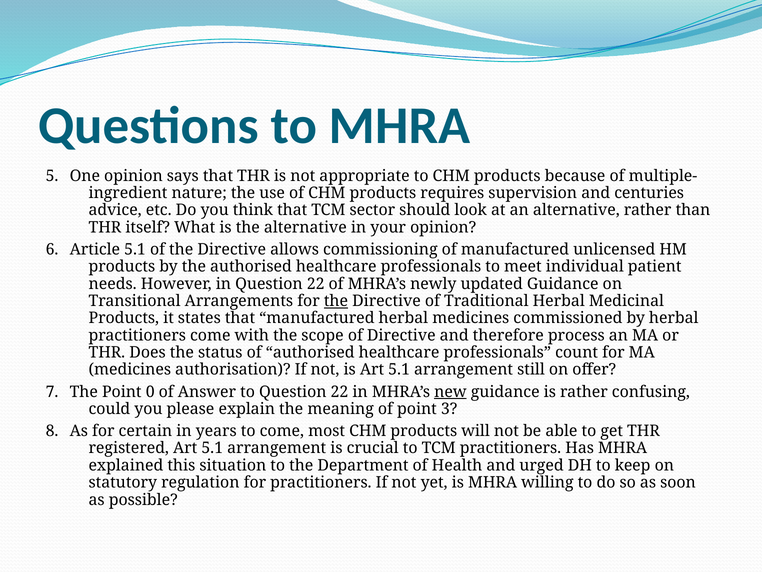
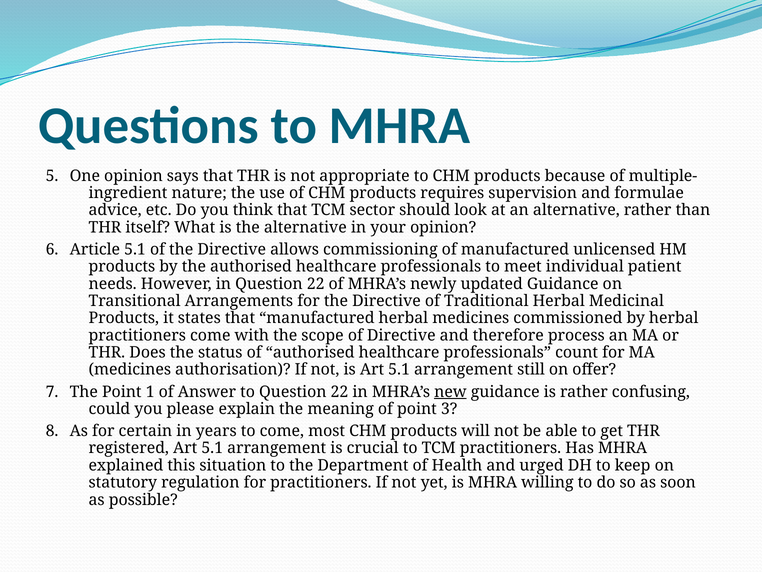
centuries: centuries -> formulae
the at (336, 301) underline: present -> none
0: 0 -> 1
